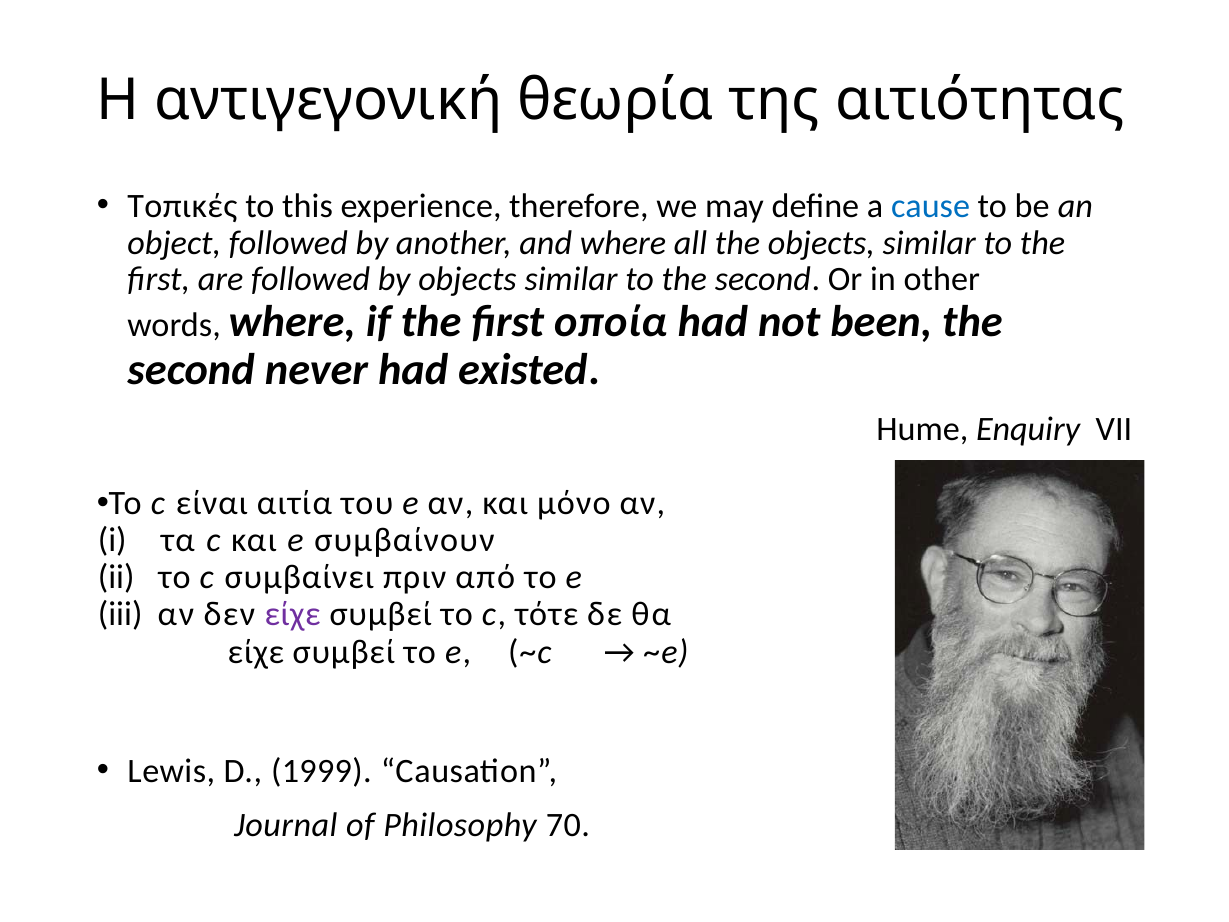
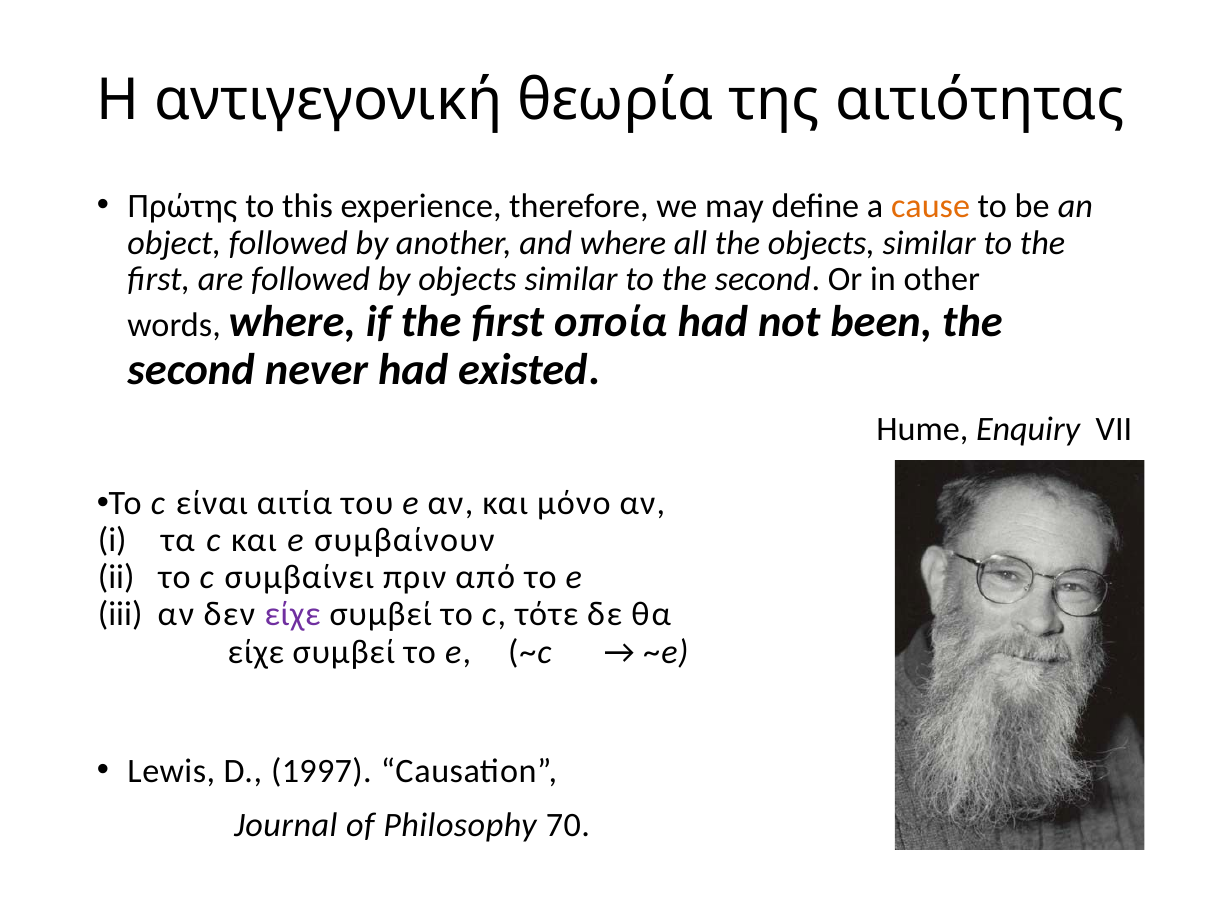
Τοπικές: Τοπικές -> Πρώτης
cause colour: blue -> orange
1999: 1999 -> 1997
